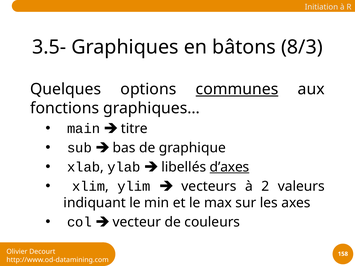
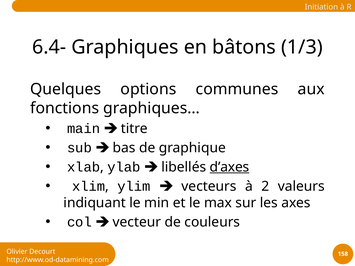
3.5-: 3.5- -> 6.4-
8/3: 8/3 -> 1/3
communes underline: present -> none
